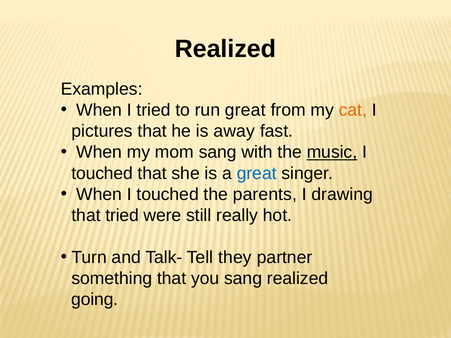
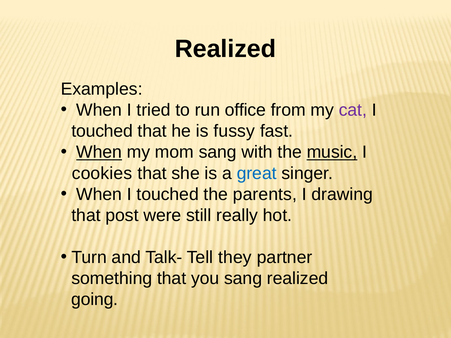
run great: great -> office
cat colour: orange -> purple
pictures at (102, 131): pictures -> touched
away: away -> fussy
When at (99, 152) underline: none -> present
touched at (102, 173): touched -> cookies
that tried: tried -> post
